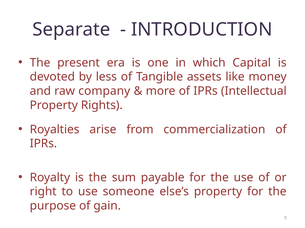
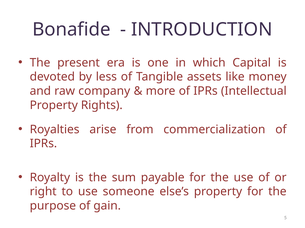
Separate: Separate -> Bonafide
